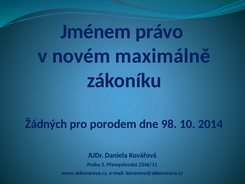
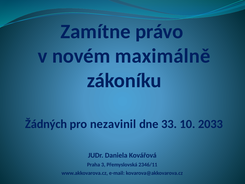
Jménem: Jménem -> Zamítne
porodem: porodem -> nezavinil
98: 98 -> 33
2014: 2014 -> 2033
